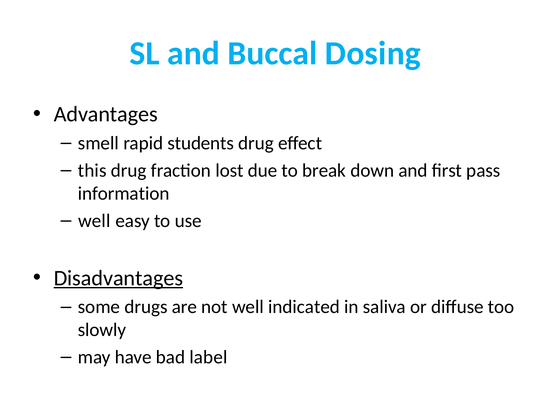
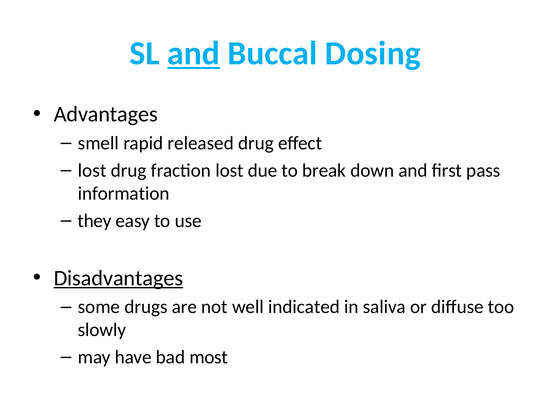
and at (194, 53) underline: none -> present
students: students -> released
this at (92, 170): this -> lost
well at (94, 220): well -> they
label: label -> most
